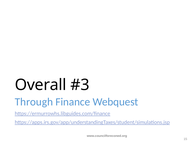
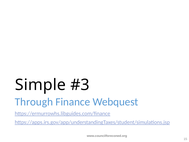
Overall: Overall -> Simple
